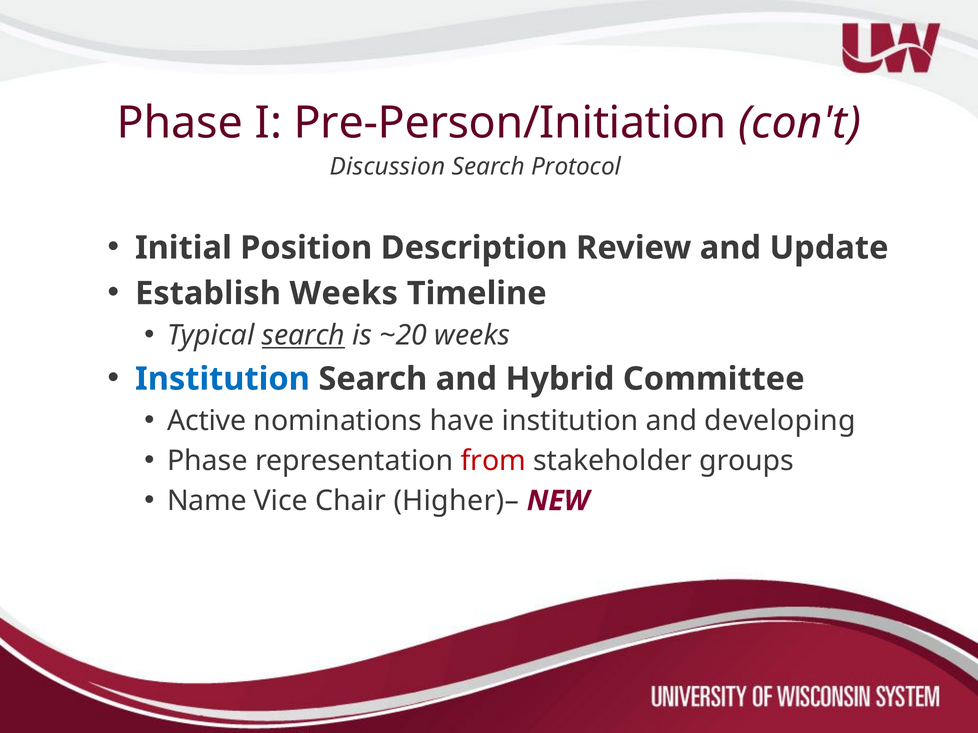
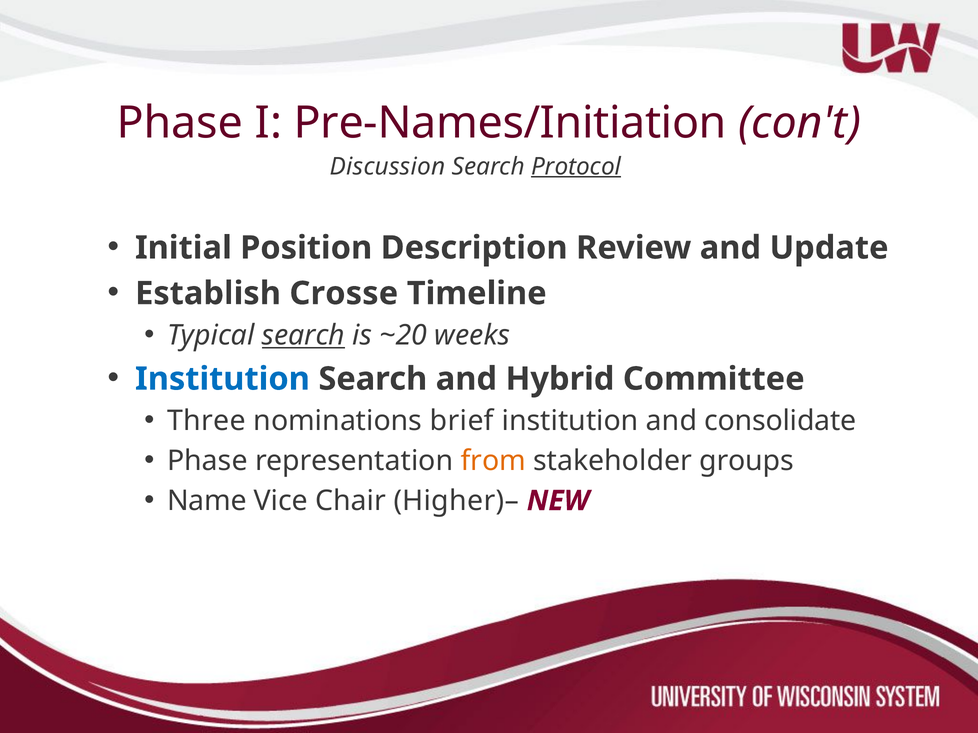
Pre-Person/Initiation: Pre-Person/Initiation -> Pre-Names/Initiation
Protocol underline: none -> present
Establish Weeks: Weeks -> Crosse
Active: Active -> Three
have: have -> brief
developing: developing -> consolidate
from colour: red -> orange
